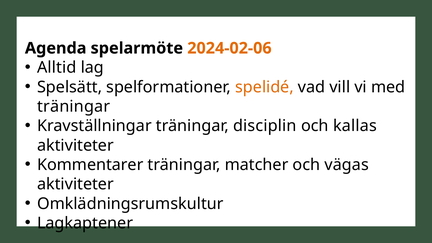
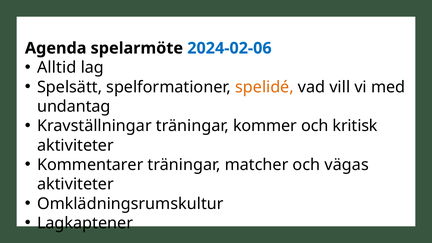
2024-02-06 colour: orange -> blue
träningar at (74, 107): träningar -> undantag
disciplin: disciplin -> kommer
kallas: kallas -> kritisk
